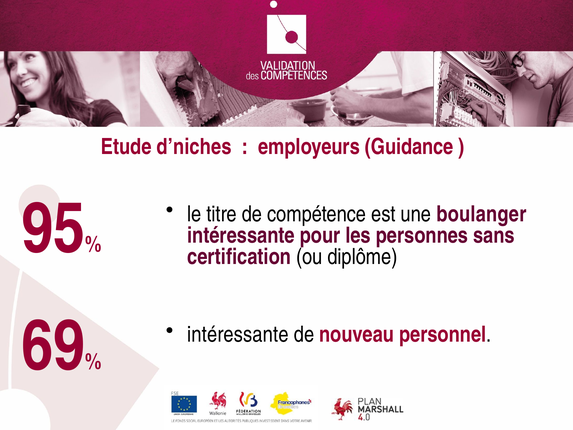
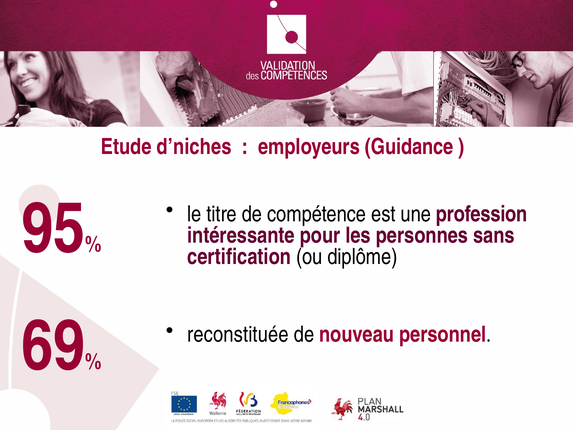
boulanger: boulanger -> profession
intéressante at (238, 334): intéressante -> reconstituée
